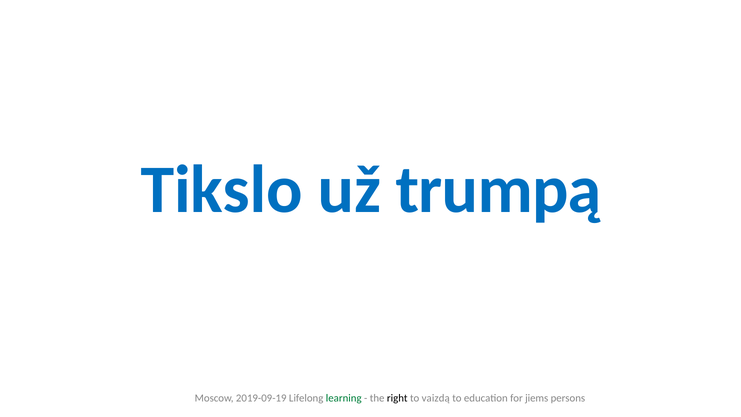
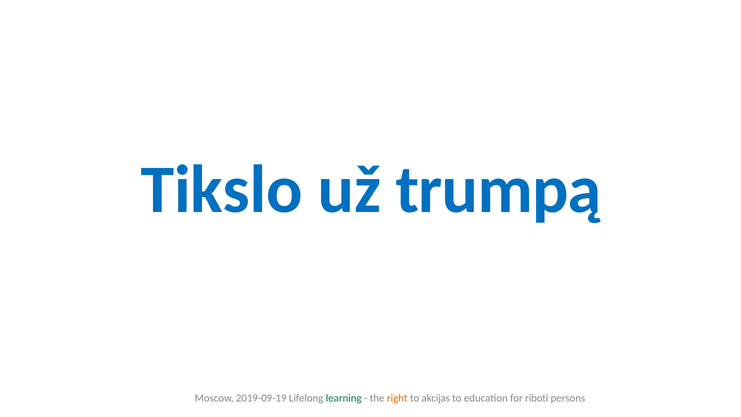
right colour: black -> orange
vaizdą: vaizdą -> akcijas
jiems: jiems -> riboti
